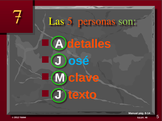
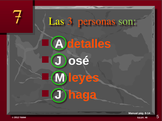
Las 5: 5 -> 3
osé colour: light blue -> white
clave: clave -> leyes
texto: texto -> haga
